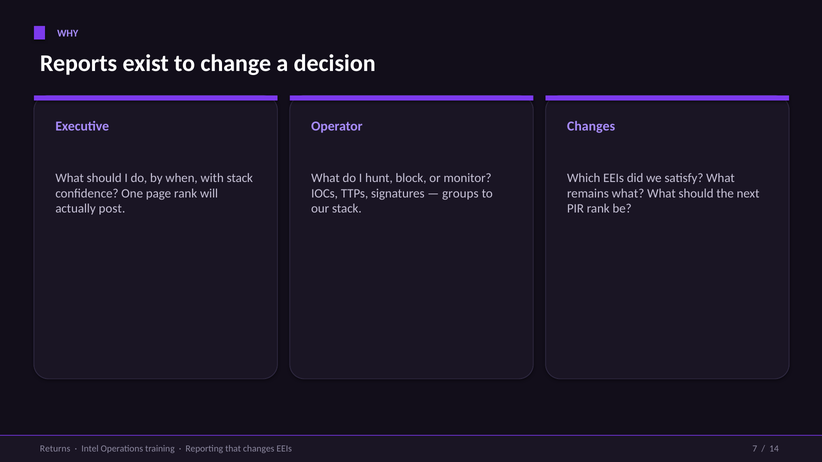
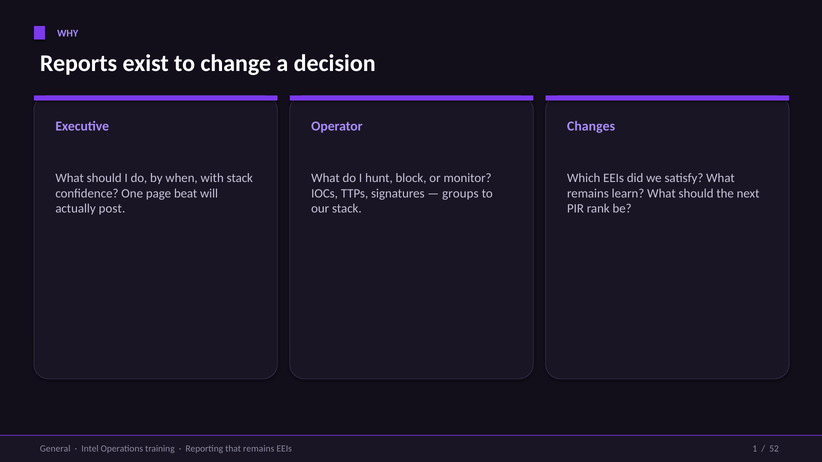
page rank: rank -> beat
remains what: what -> learn
Returns: Returns -> General
that changes: changes -> remains
7: 7 -> 1
14: 14 -> 52
